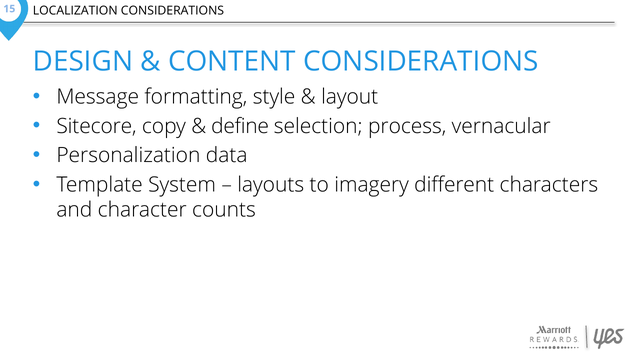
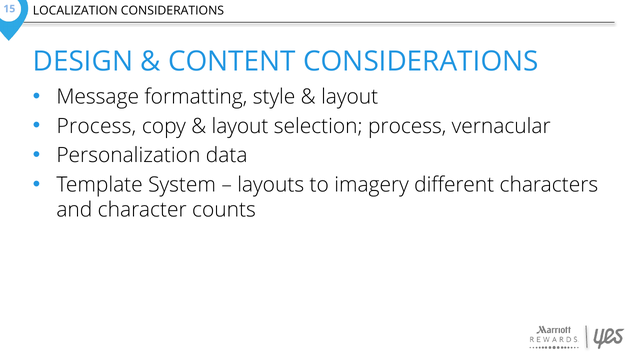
Sitecore at (97, 126): Sitecore -> Process
define at (240, 126): define -> layout
